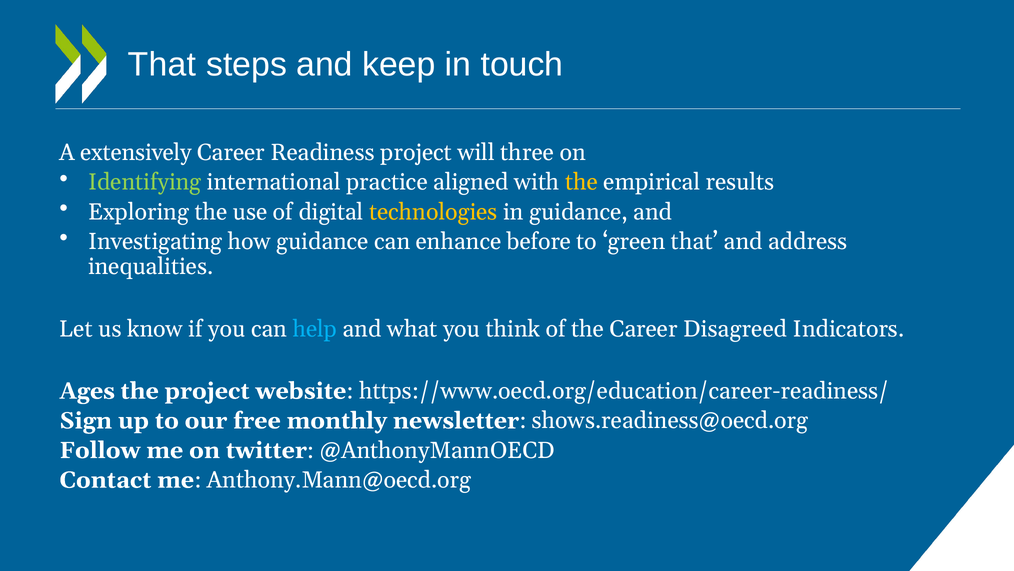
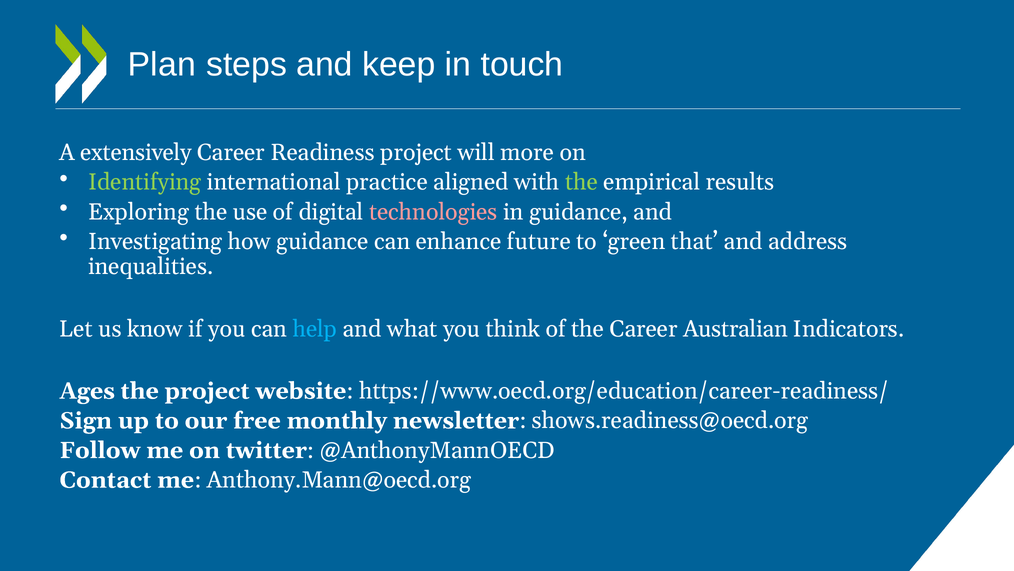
That at (162, 65): That -> Plan
three: three -> more
the at (581, 182) colour: yellow -> light green
technologies colour: yellow -> pink
before: before -> future
Disagreed: Disagreed -> Australian
